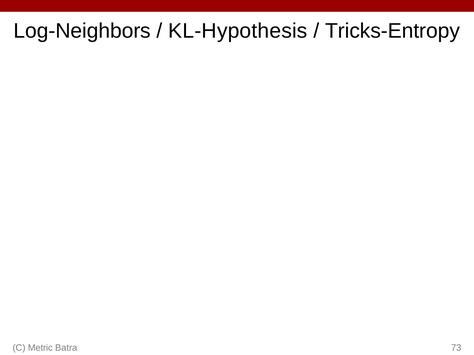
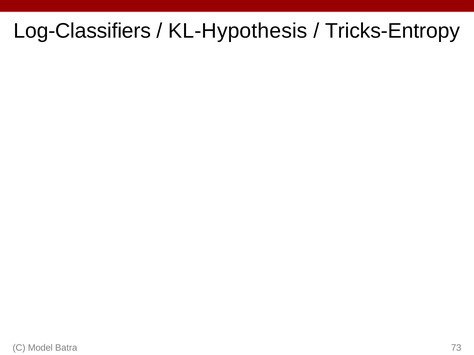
Log-Neighbors: Log-Neighbors -> Log-Classifiers
Metric: Metric -> Model
